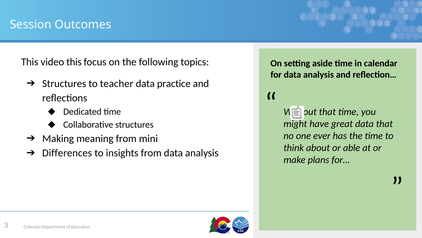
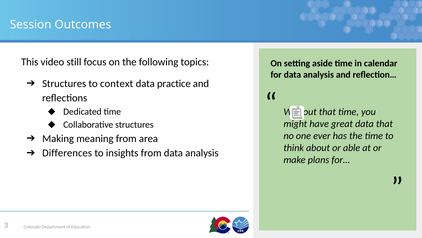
video this: this -> still
teacher: teacher -> context
mini: mini -> area
